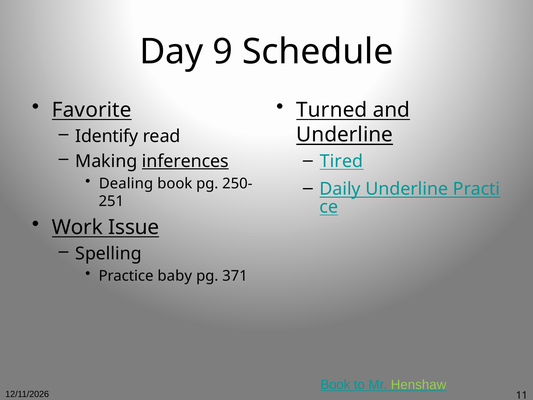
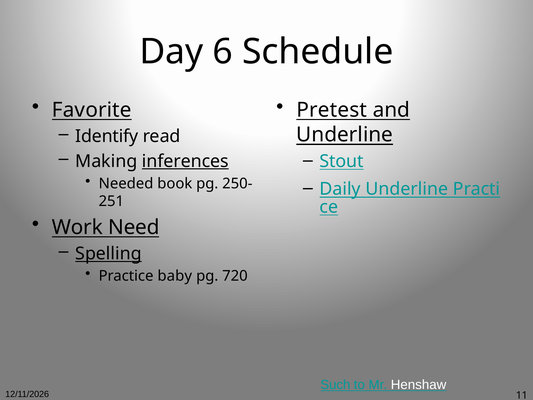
9: 9 -> 6
Turned: Turned -> Pretest
Tired: Tired -> Stout
Dealing: Dealing -> Needed
Issue: Issue -> Need
Spelling underline: none -> present
371: 371 -> 720
Book at (335, 384): Book -> Such
Henshaw colour: light green -> white
